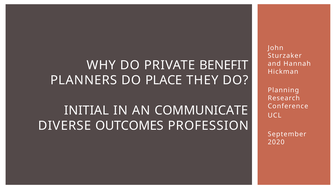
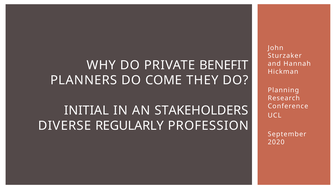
PLACE: PLACE -> COME
COMMUNICATE: COMMUNICATE -> STAKEHOLDERS
OUTCOMES: OUTCOMES -> REGULARLY
